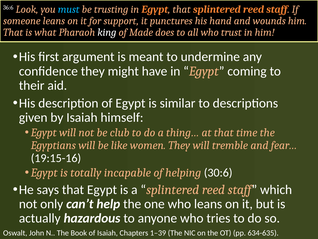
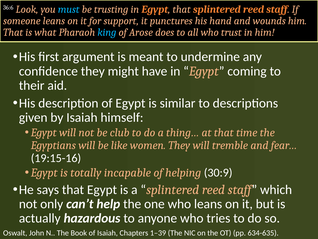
king colour: white -> light blue
Made: Made -> Arose
30:6: 30:6 -> 30:9
